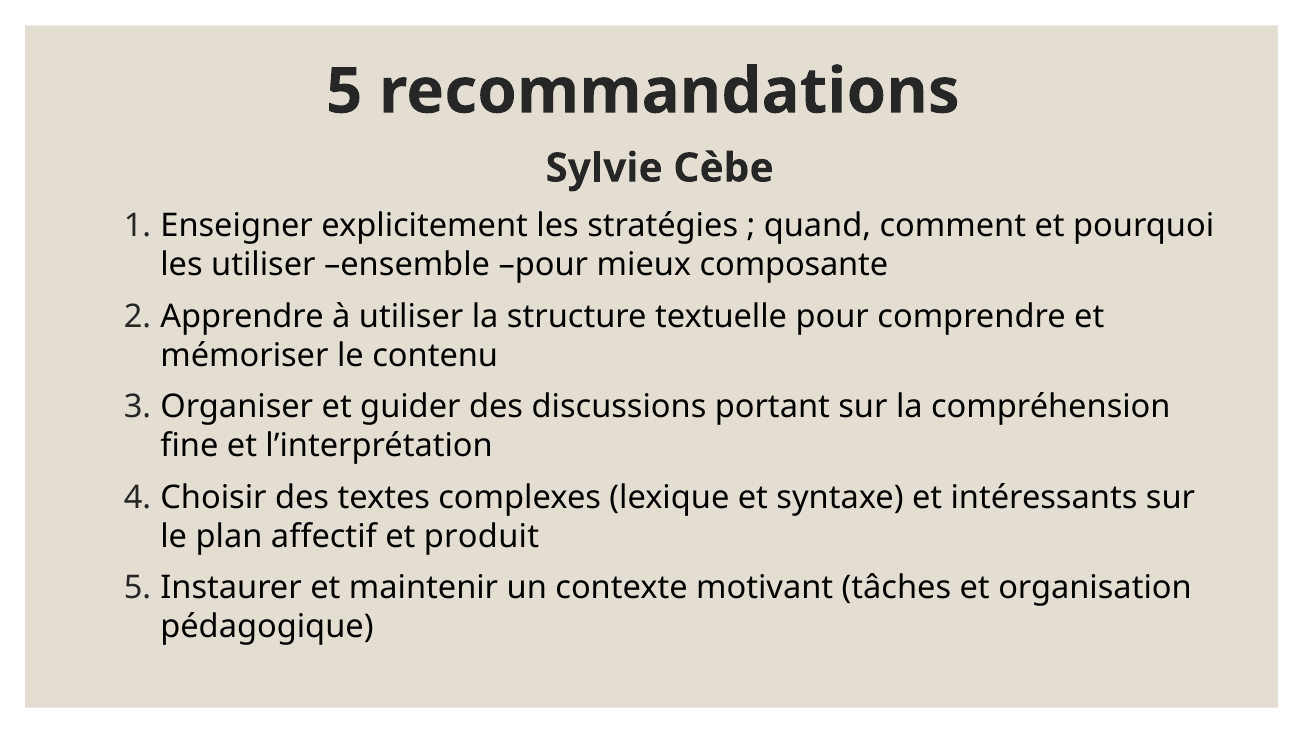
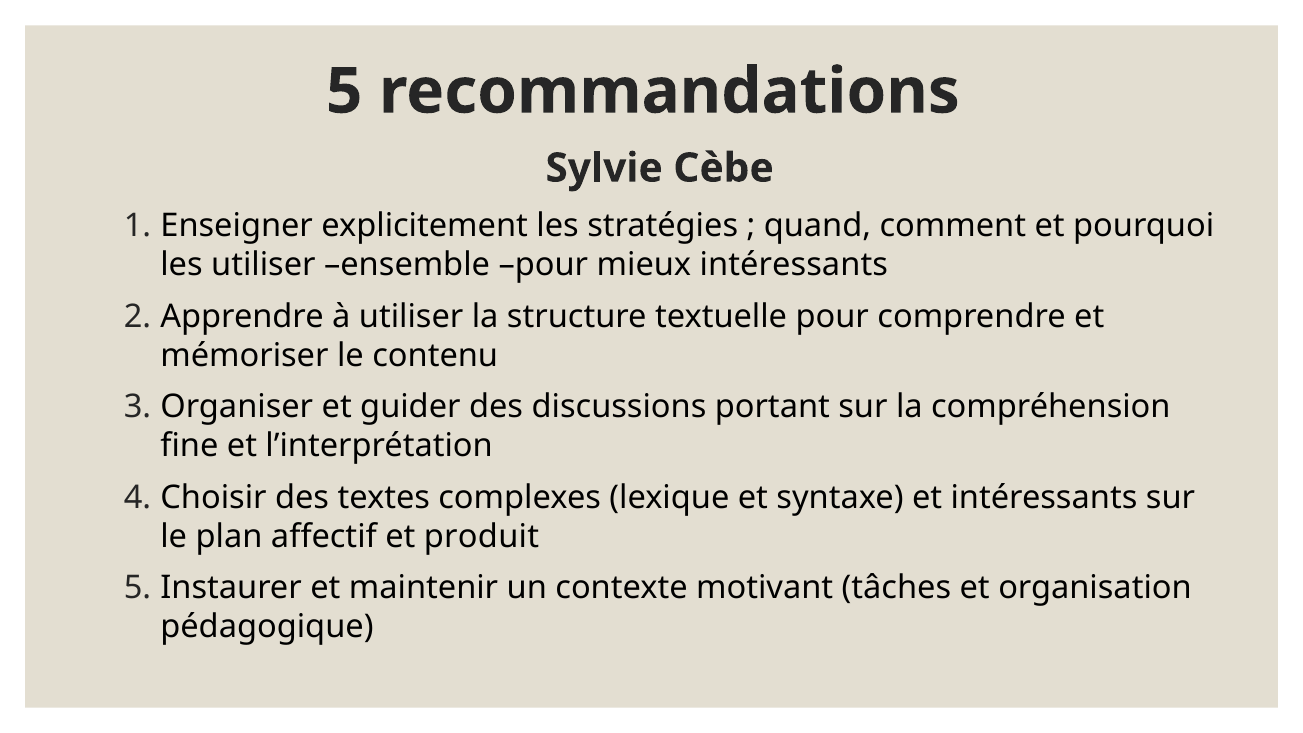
mieux composante: composante -> intéressants
